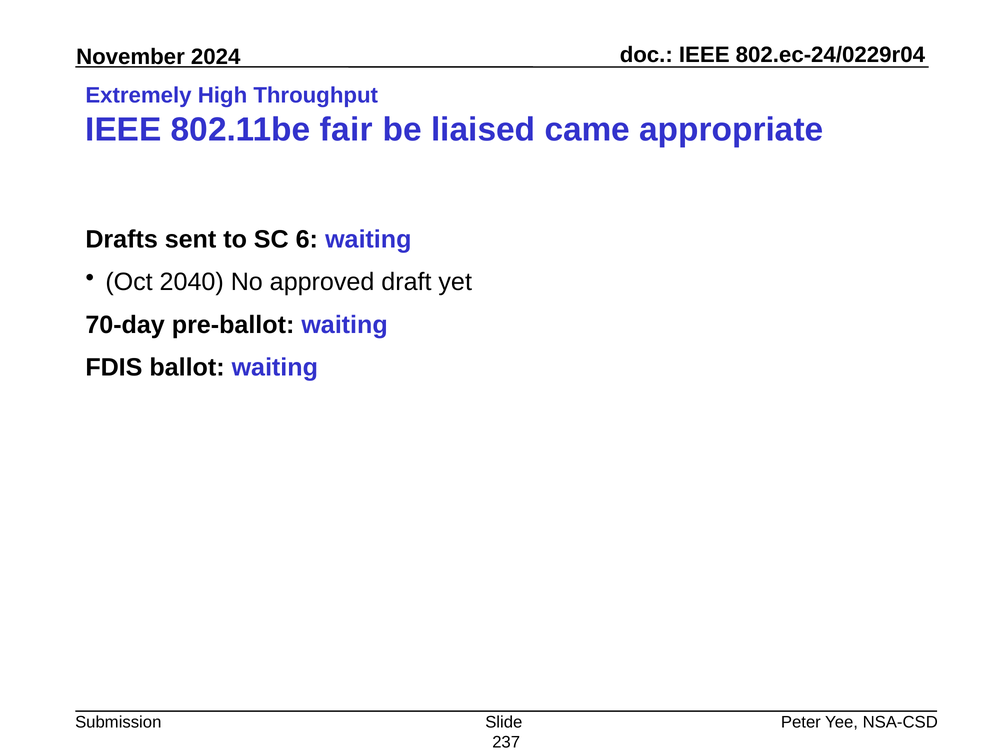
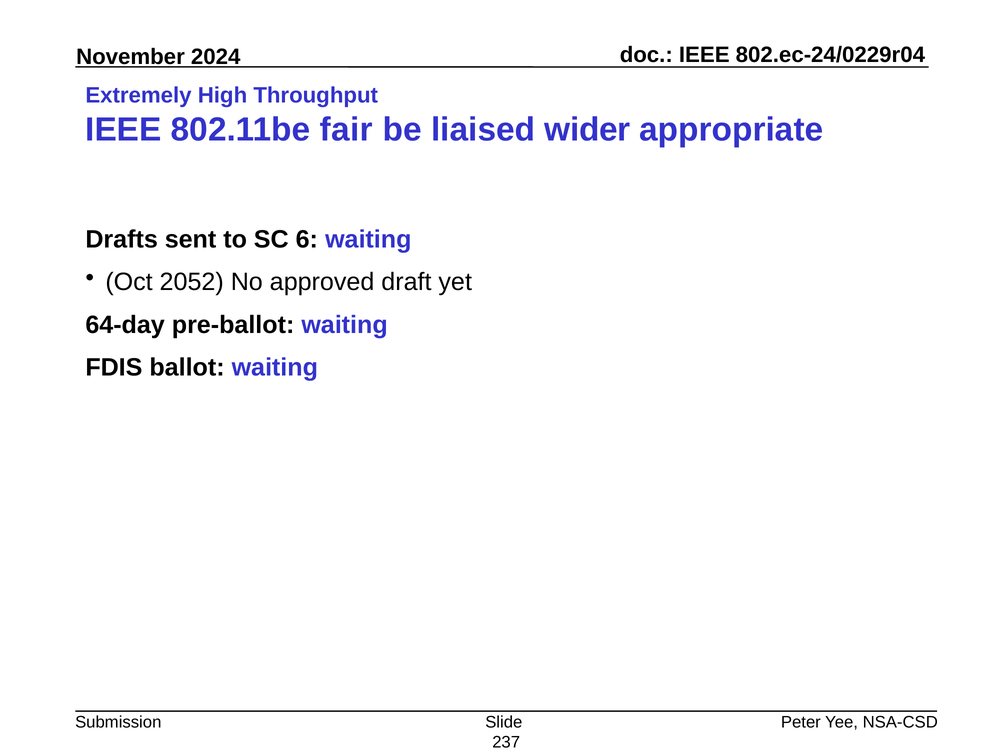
came: came -> wider
2040: 2040 -> 2052
70-day: 70-day -> 64-day
